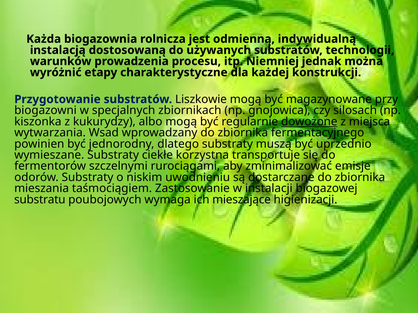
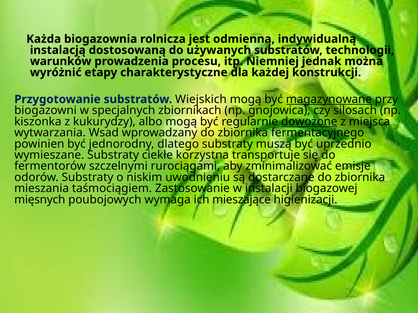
Liszkowie: Liszkowie -> Wiejskich
magazynowane underline: none -> present
substratu: substratu -> mięsnych
